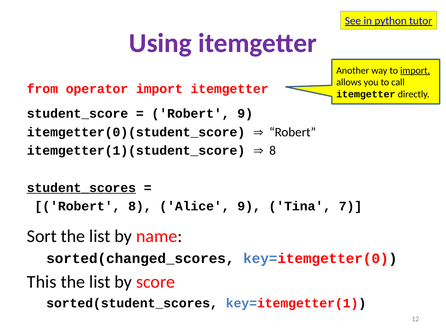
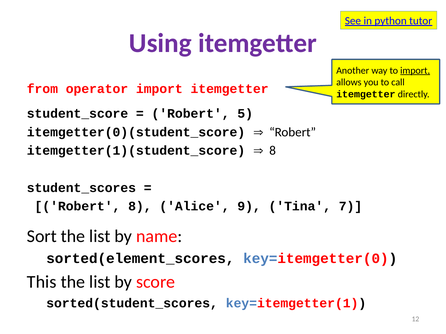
Robert 9: 9 -> 5
student_scores underline: present -> none
sorted(changed_scores: sorted(changed_scores -> sorted(element_scores
